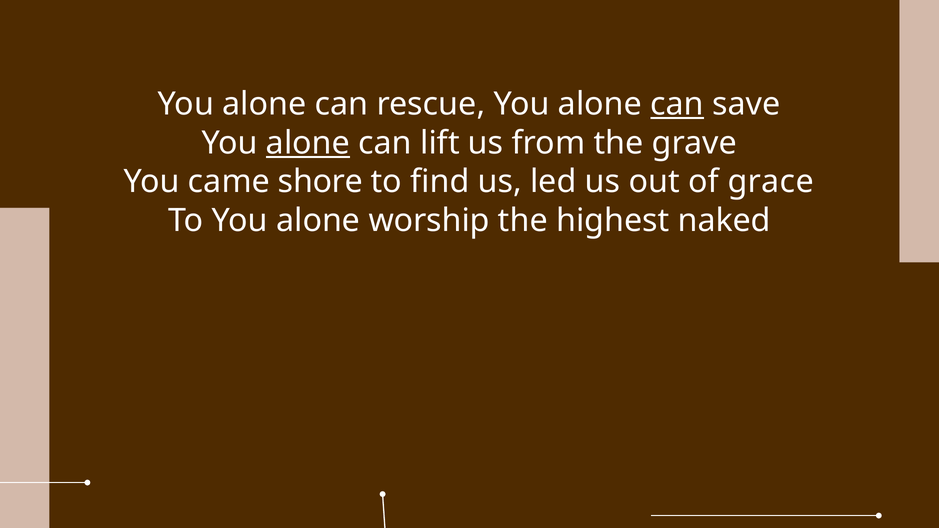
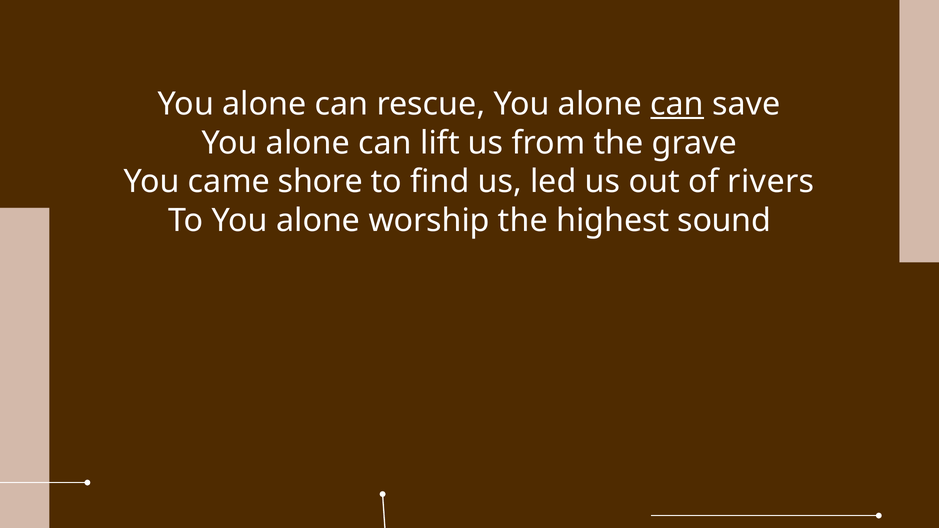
alone at (308, 143) underline: present -> none
grace: grace -> rivers
naked: naked -> sound
